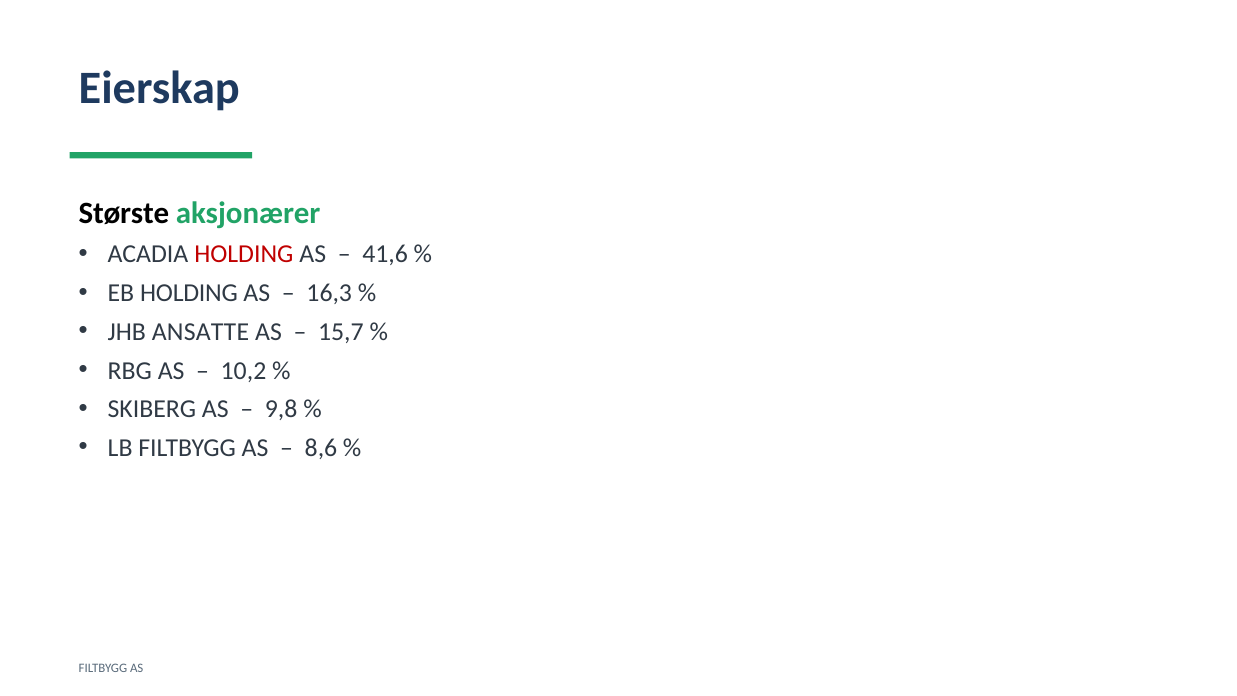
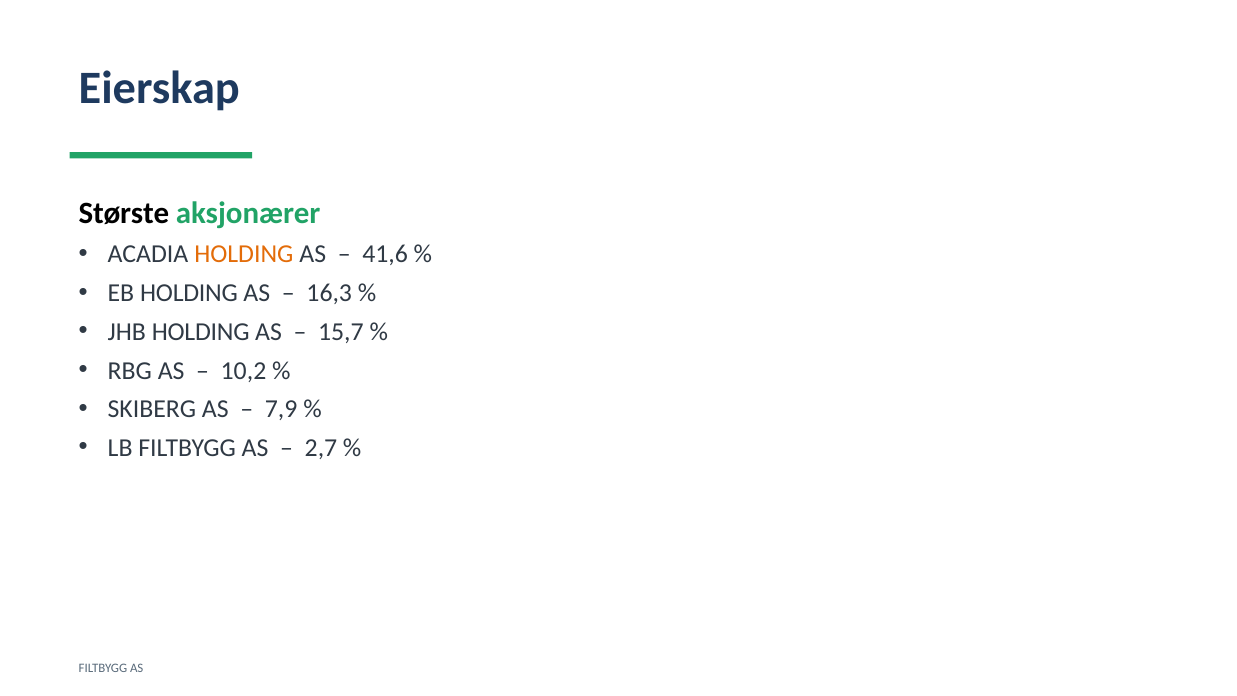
HOLDING at (244, 254) colour: red -> orange
JHB ANSATTE: ANSATTE -> HOLDING
9,8: 9,8 -> 7,9
8,6: 8,6 -> 2,7
